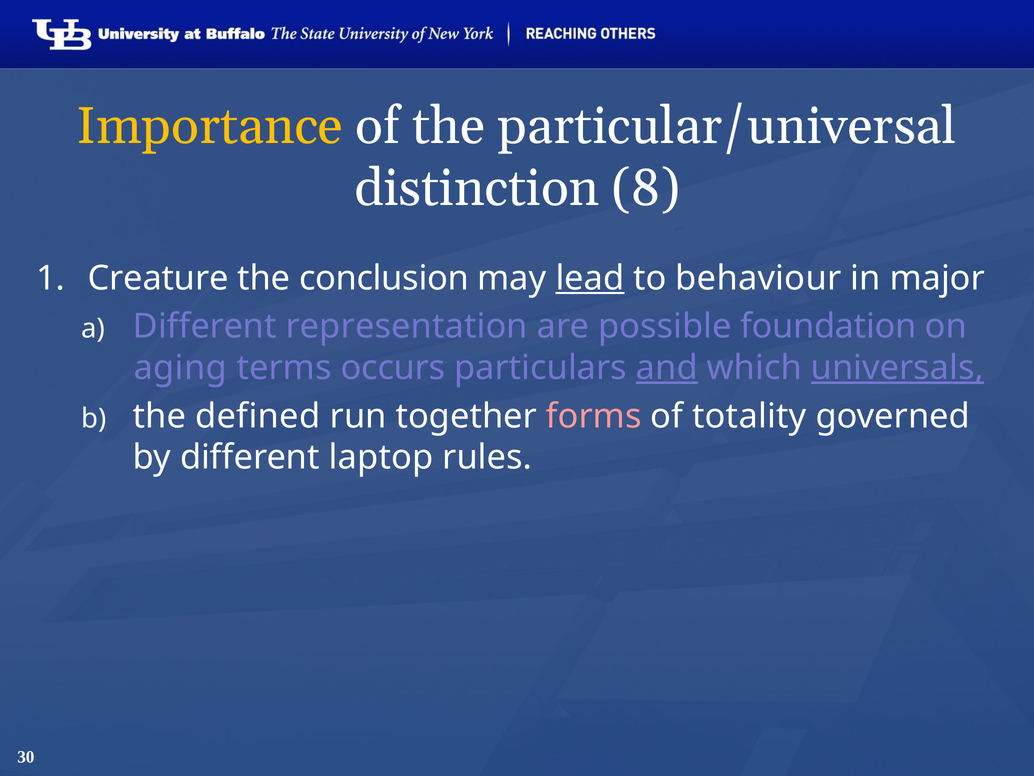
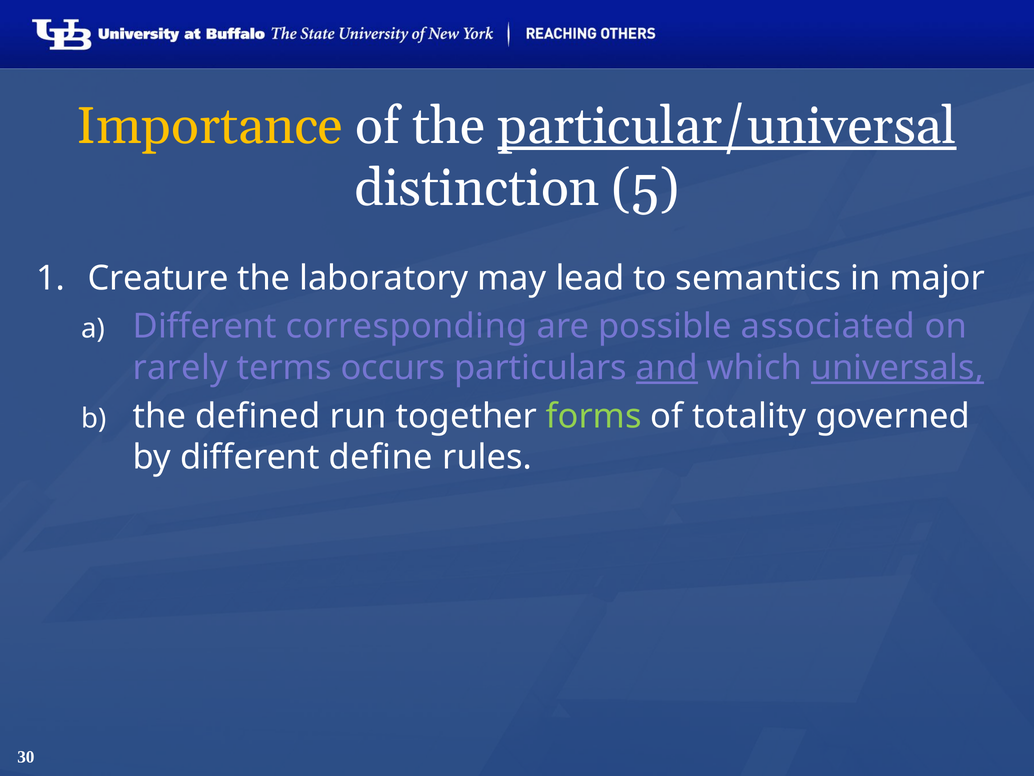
particular/universal underline: none -> present
8: 8 -> 5
conclusion: conclusion -> laboratory
lead underline: present -> none
behaviour: behaviour -> semantics
representation: representation -> corresponding
foundation: foundation -> associated
aging: aging -> rarely
forms colour: pink -> light green
laptop: laptop -> define
